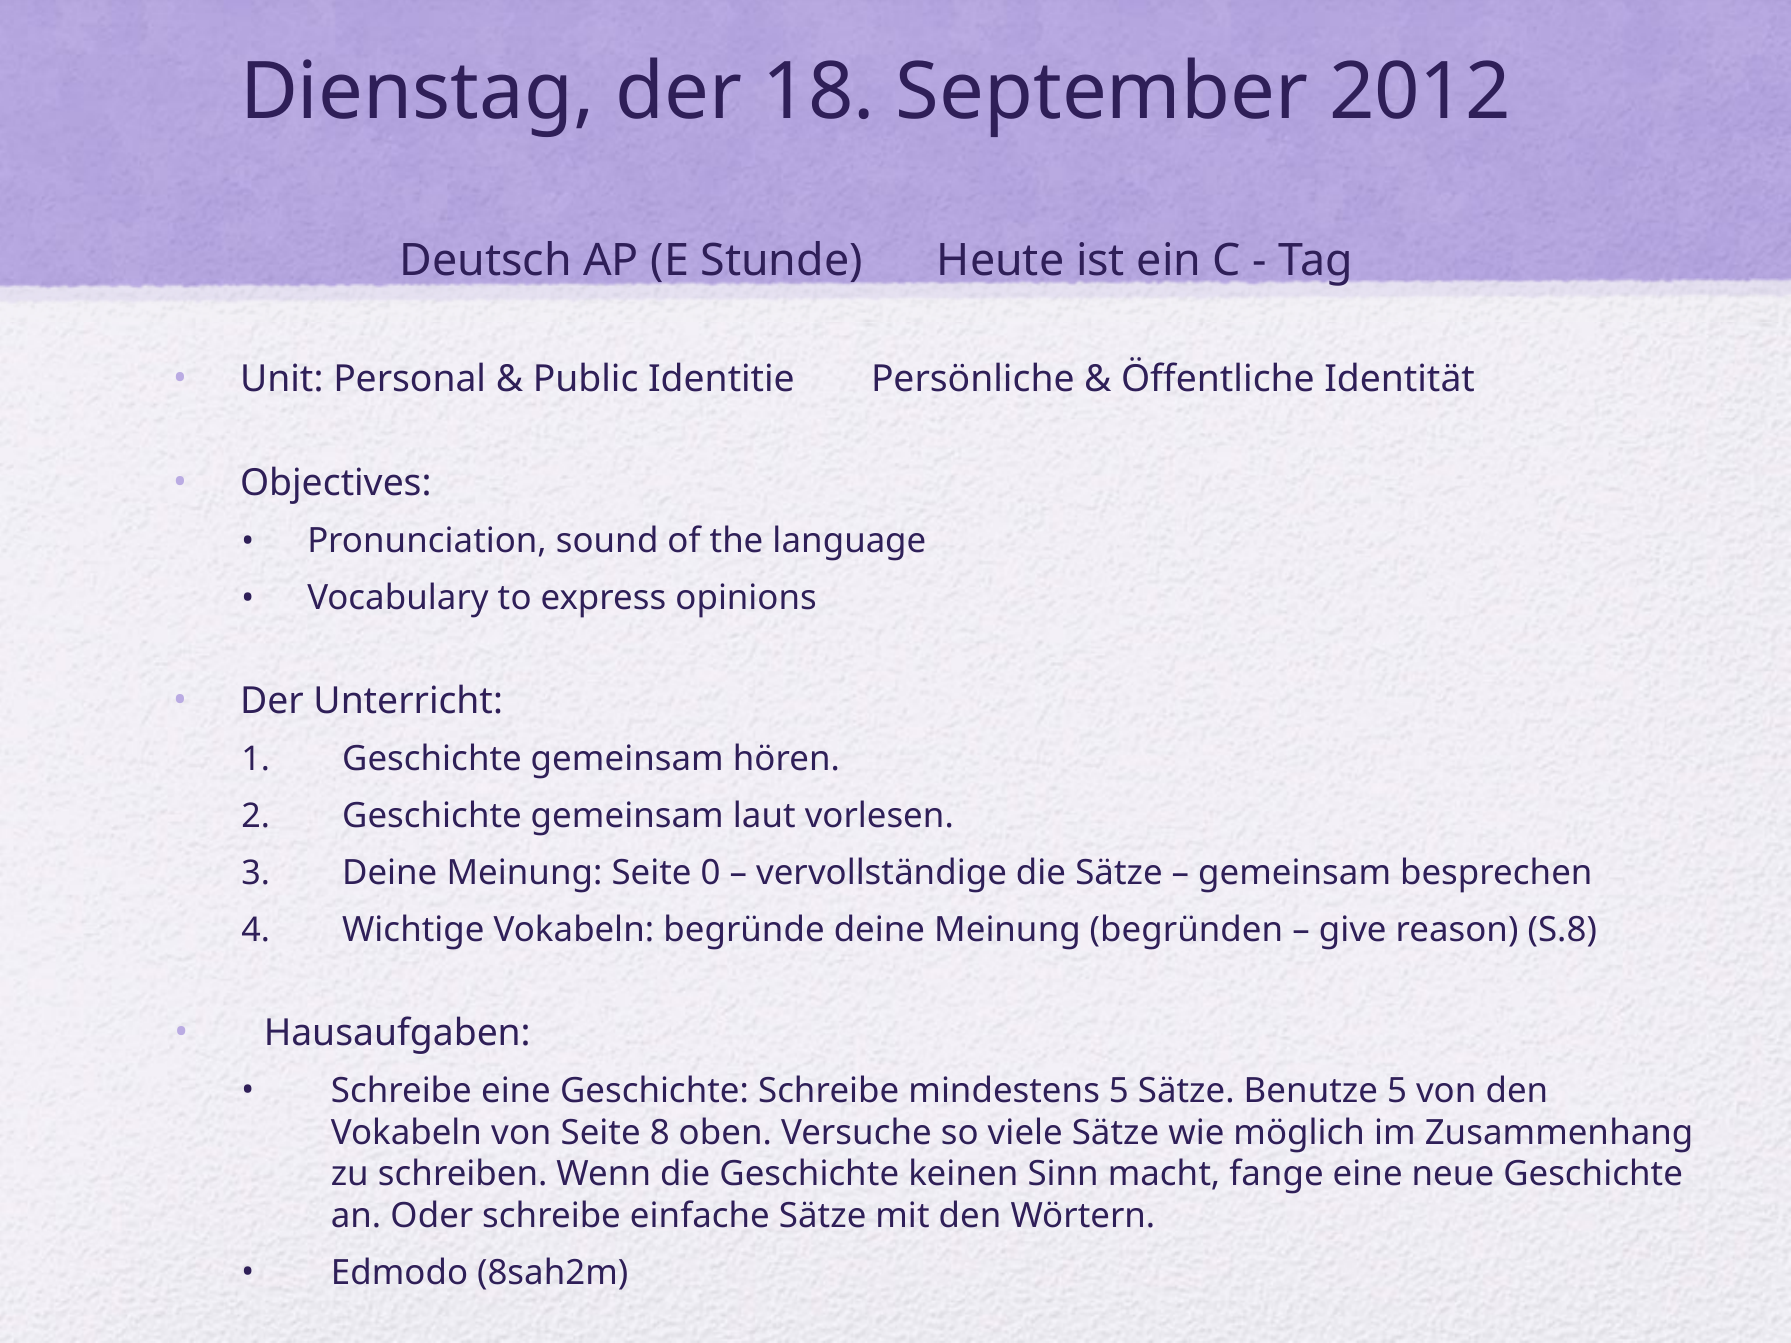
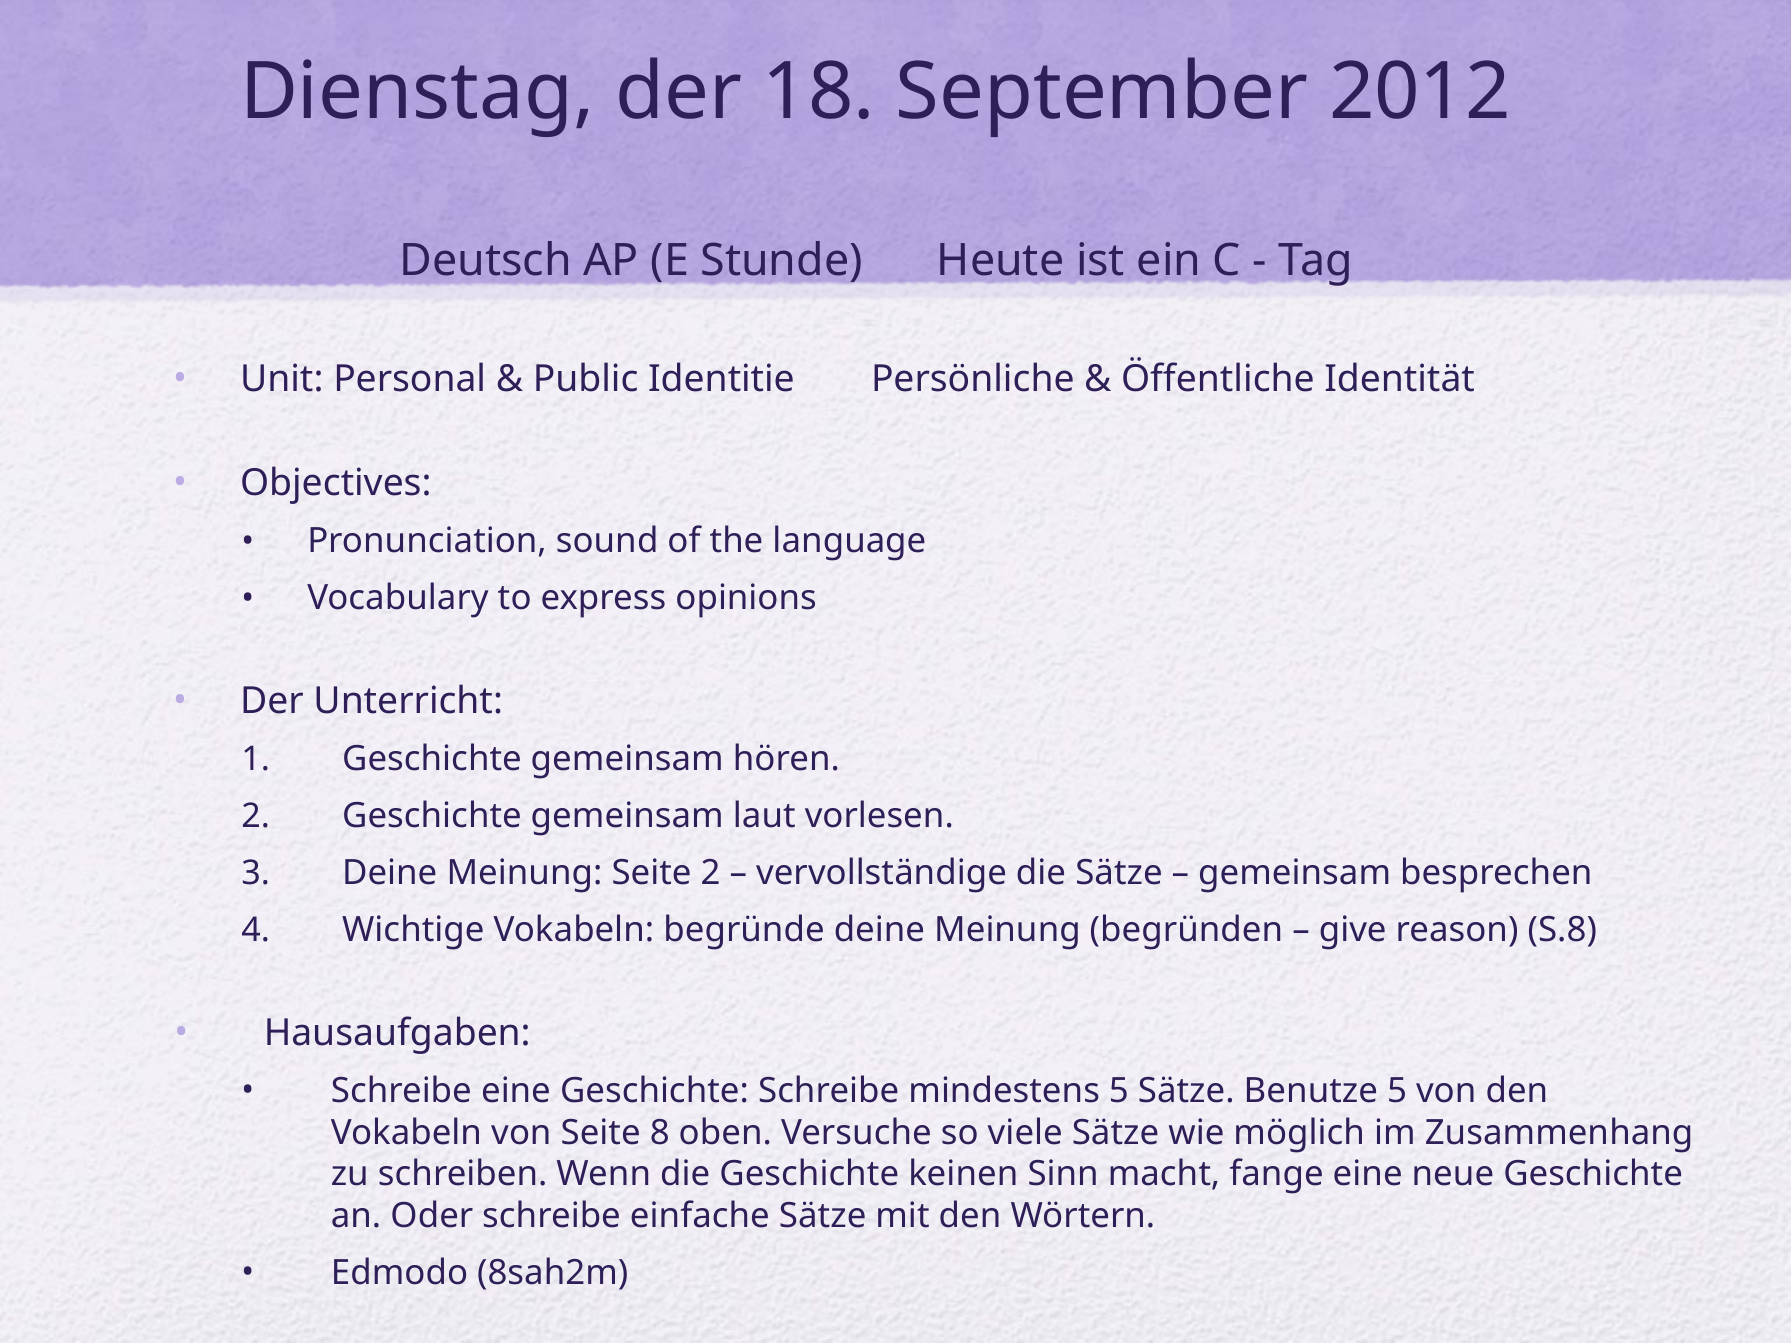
Seite 0: 0 -> 2
